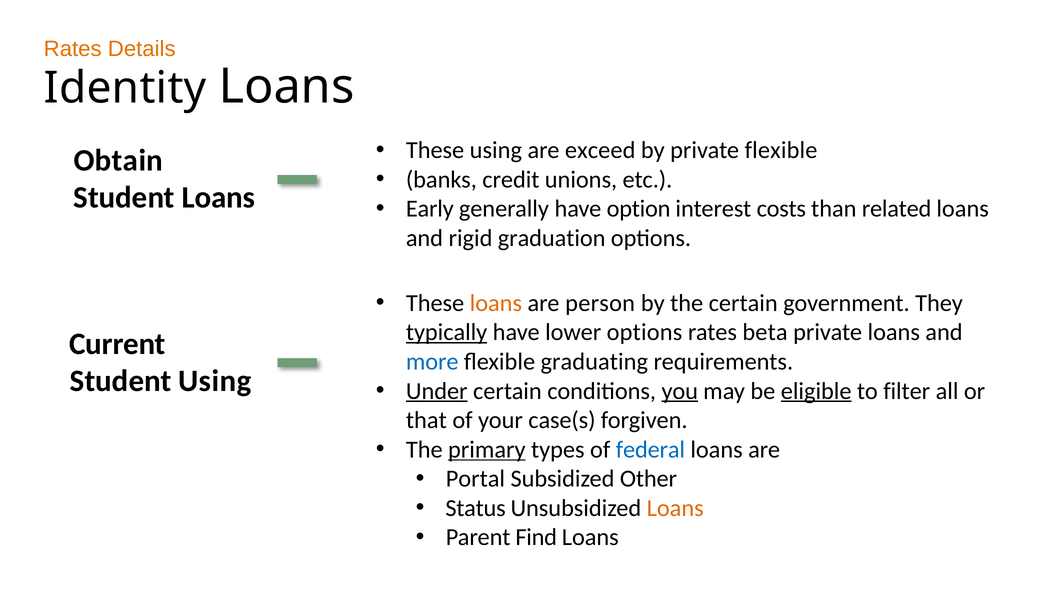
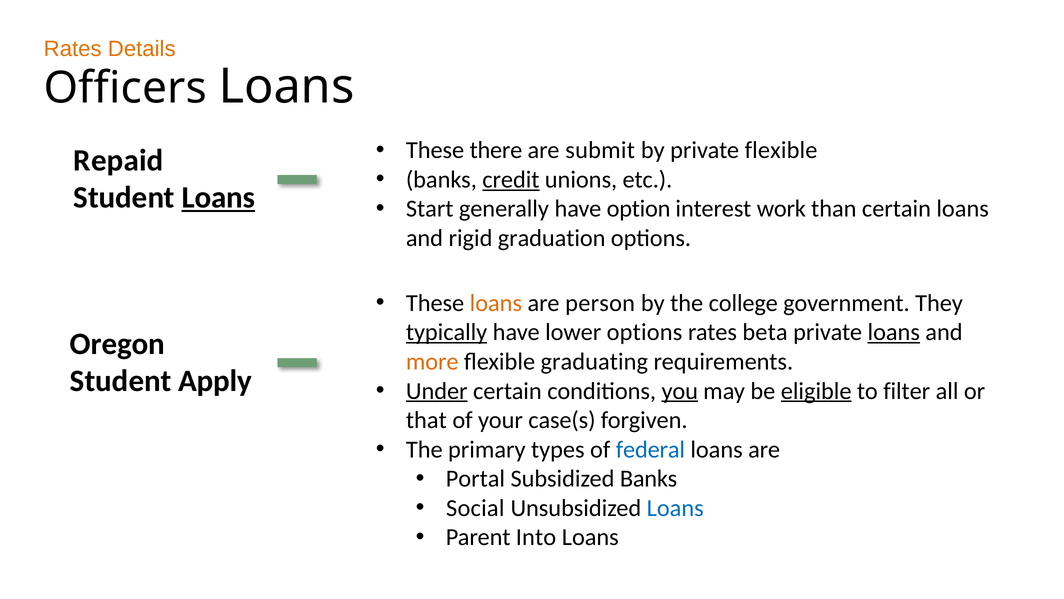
Identity: Identity -> Officers
These using: using -> there
exceed: exceed -> submit
Obtain: Obtain -> Repaid
credit underline: none -> present
Loans at (218, 198) underline: none -> present
Early: Early -> Start
costs: costs -> work
than related: related -> certain
the certain: certain -> college
loans at (894, 332) underline: none -> present
Current: Current -> Oregon
more colour: blue -> orange
Student Using: Using -> Apply
primary underline: present -> none
Subsidized Other: Other -> Banks
Status: Status -> Social
Loans at (675, 508) colour: orange -> blue
Find: Find -> Into
